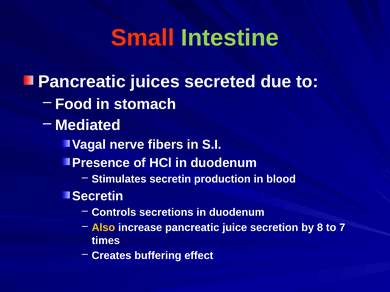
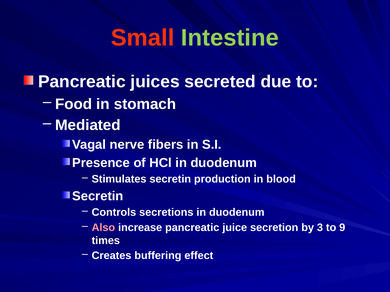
Also colour: yellow -> pink
8: 8 -> 3
7: 7 -> 9
